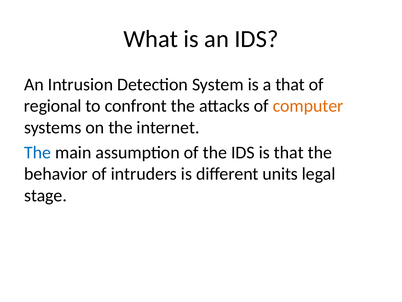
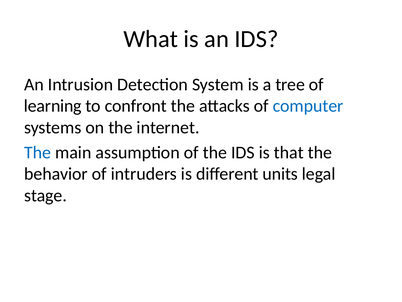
a that: that -> tree
regional: regional -> learning
computer colour: orange -> blue
